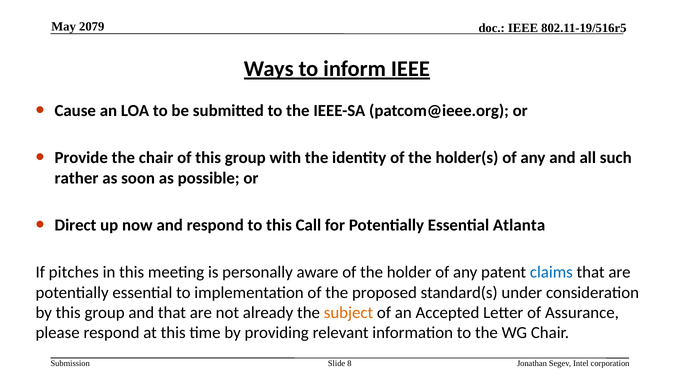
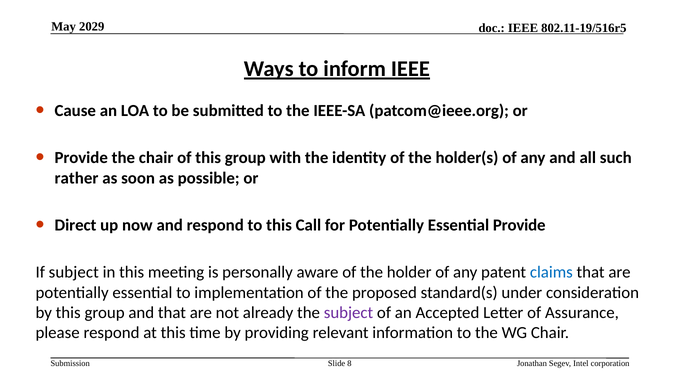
2079: 2079 -> 2029
Essential Atlanta: Atlanta -> Provide
If pitches: pitches -> subject
subject at (349, 313) colour: orange -> purple
